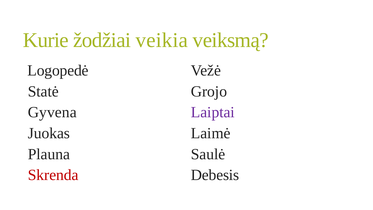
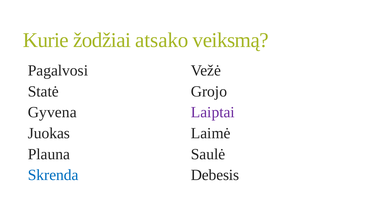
veikia: veikia -> atsako
Logopedė: Logopedė -> Pagalvosi
Skrenda colour: red -> blue
